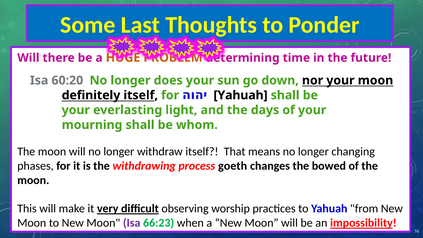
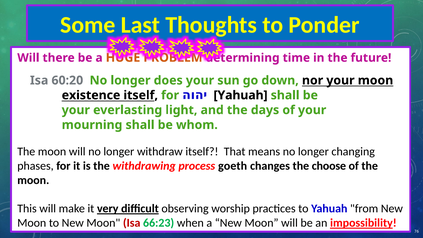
definitely: definitely -> existence
bowed: bowed -> choose
Isa at (132, 223) colour: purple -> red
